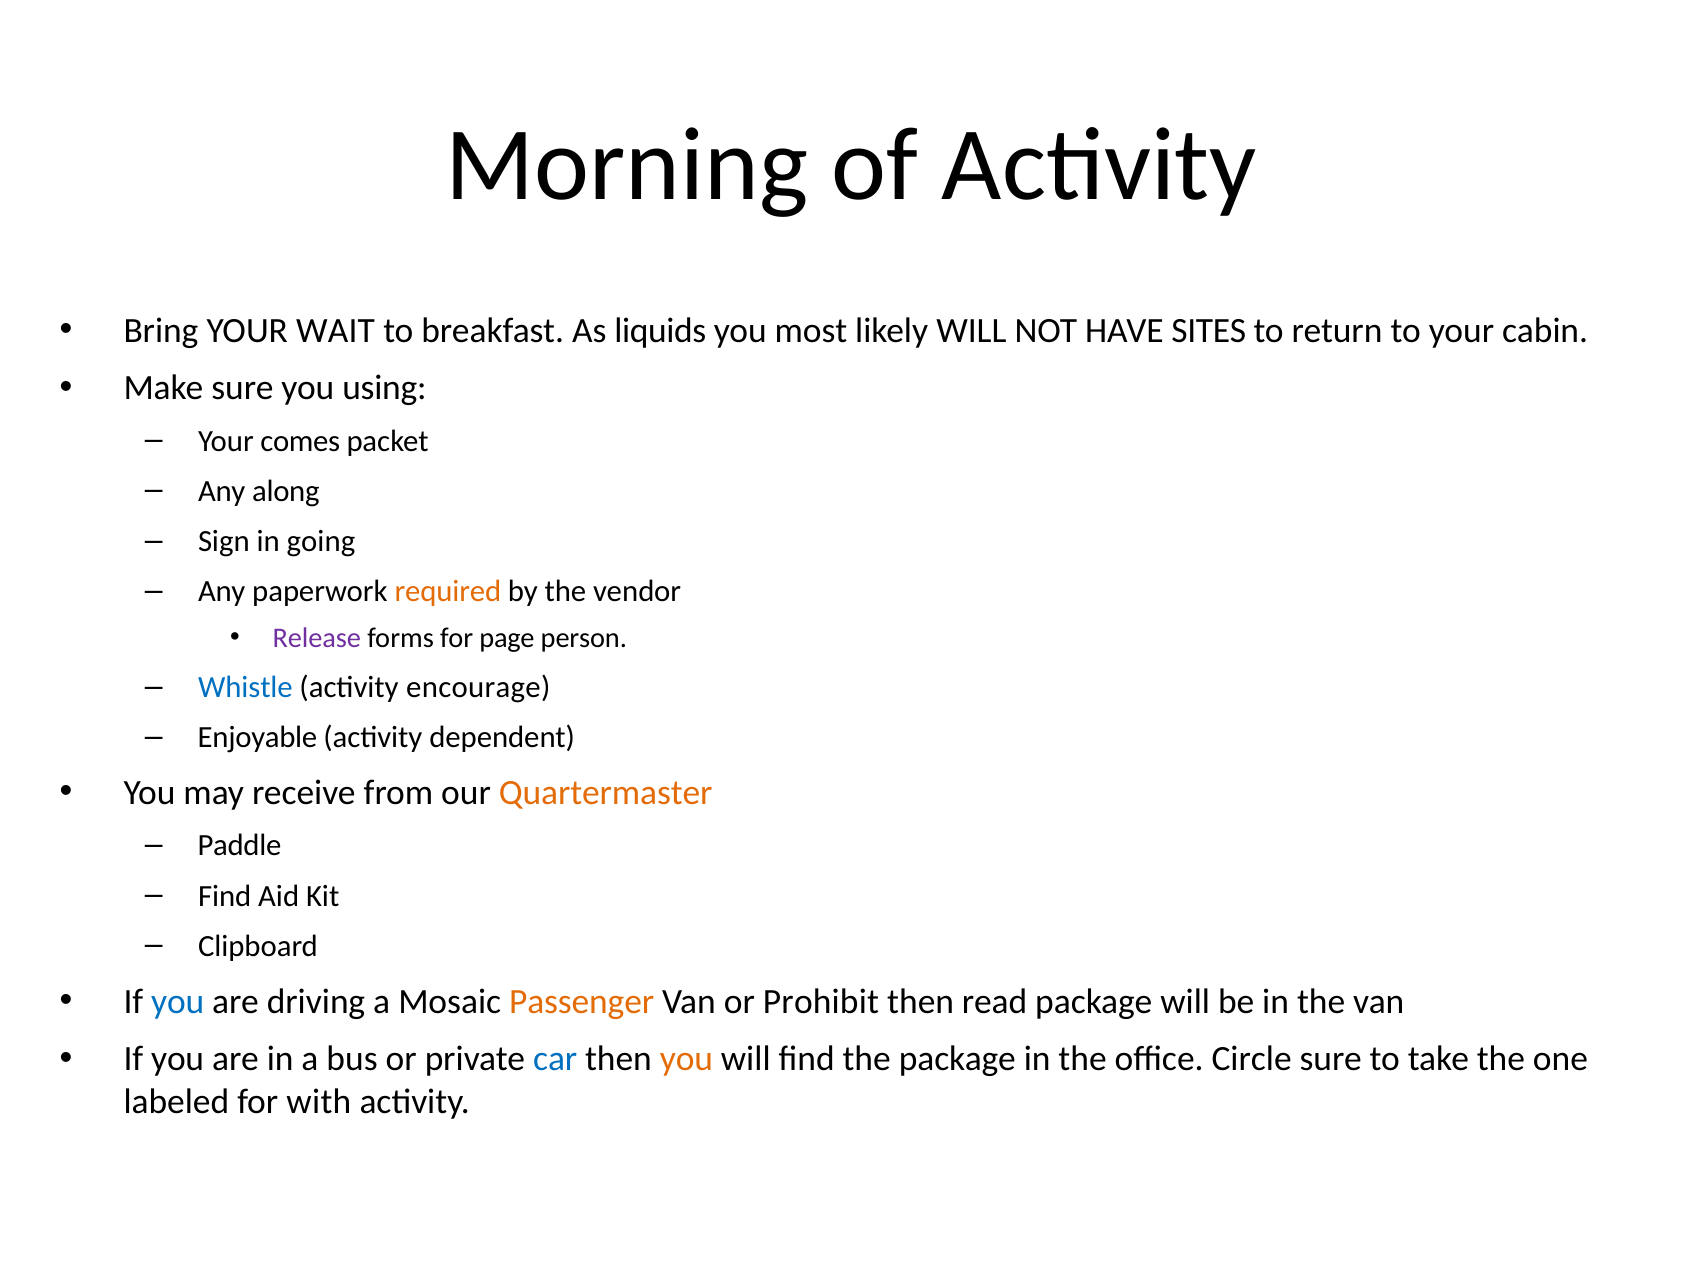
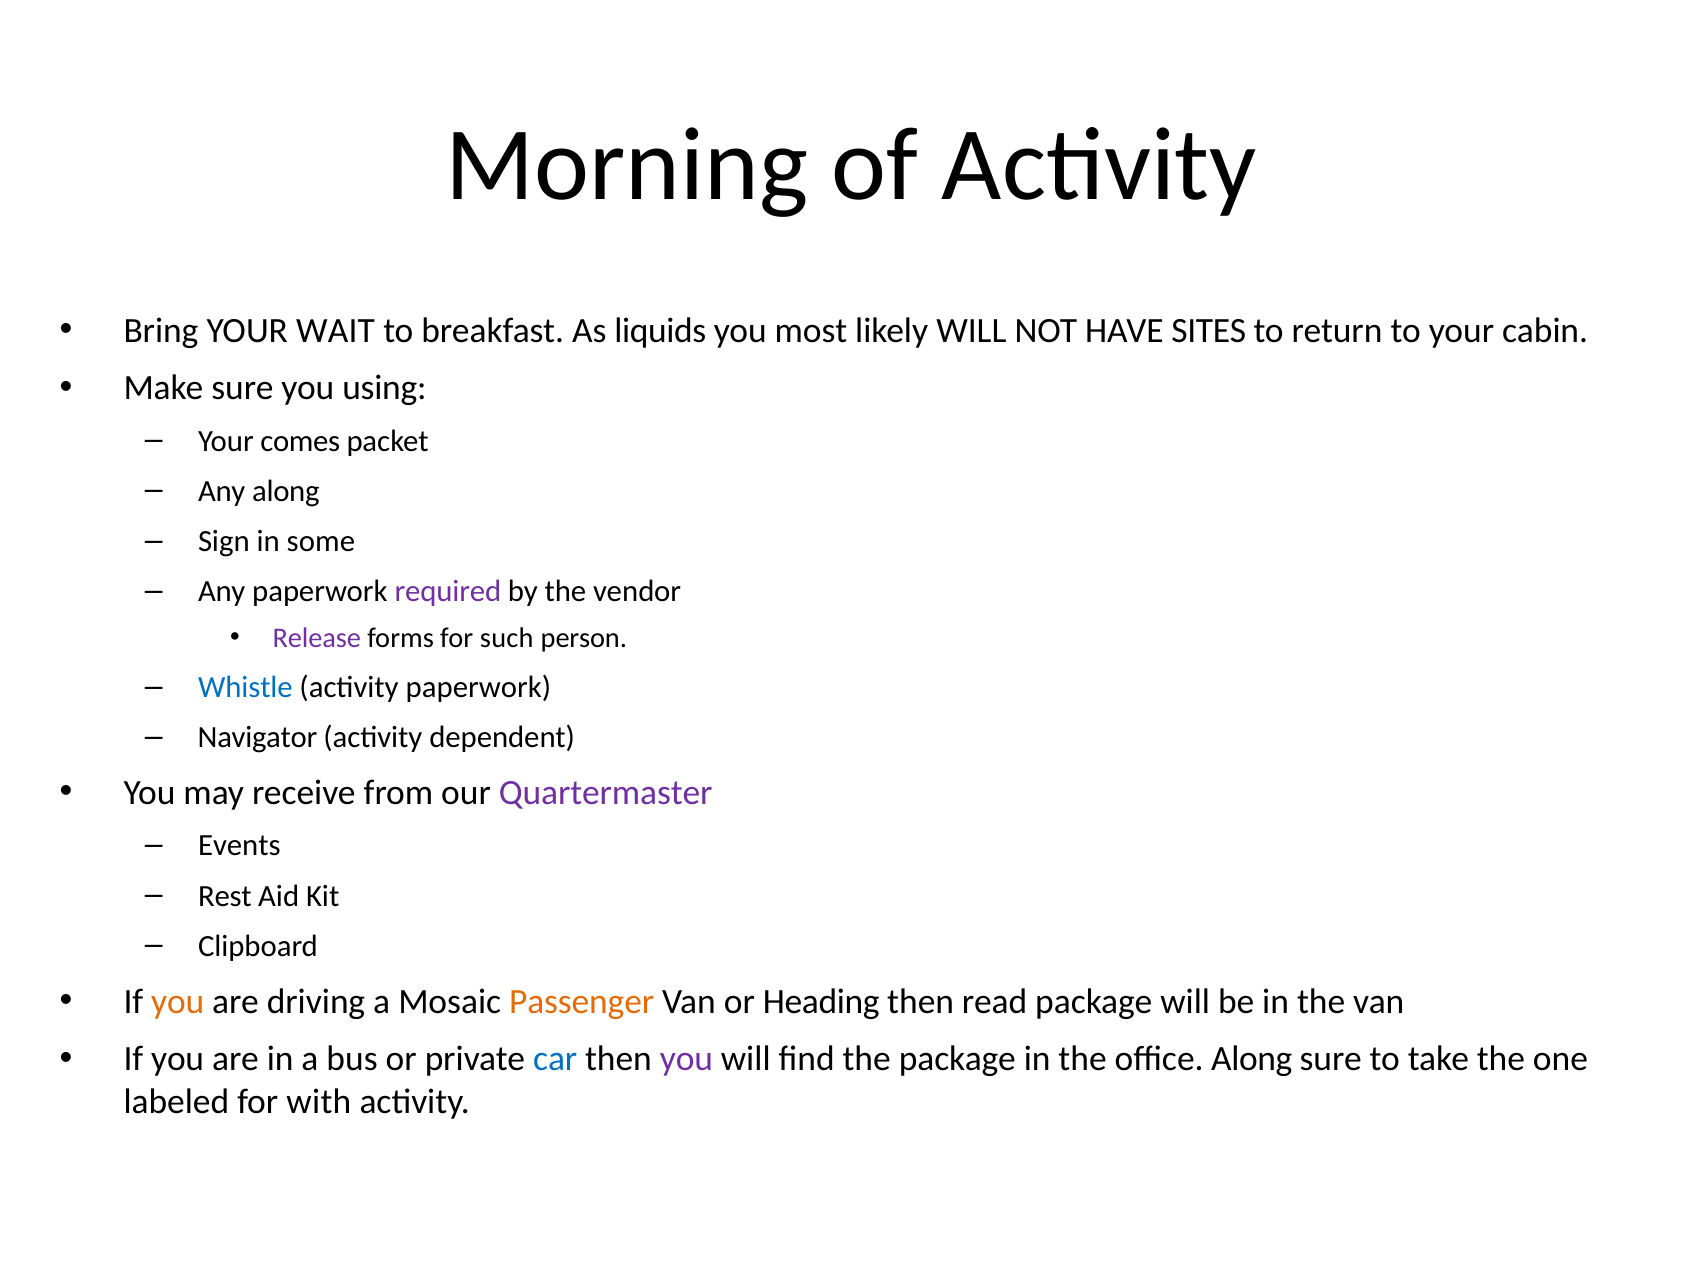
going: going -> some
required colour: orange -> purple
page: page -> such
activity encourage: encourage -> paperwork
Enjoyable: Enjoyable -> Navigator
Quartermaster colour: orange -> purple
Paddle: Paddle -> Events
Find at (225, 896): Find -> Rest
you at (178, 1001) colour: blue -> orange
Prohibit: Prohibit -> Heading
you at (686, 1059) colour: orange -> purple
office Circle: Circle -> Along
